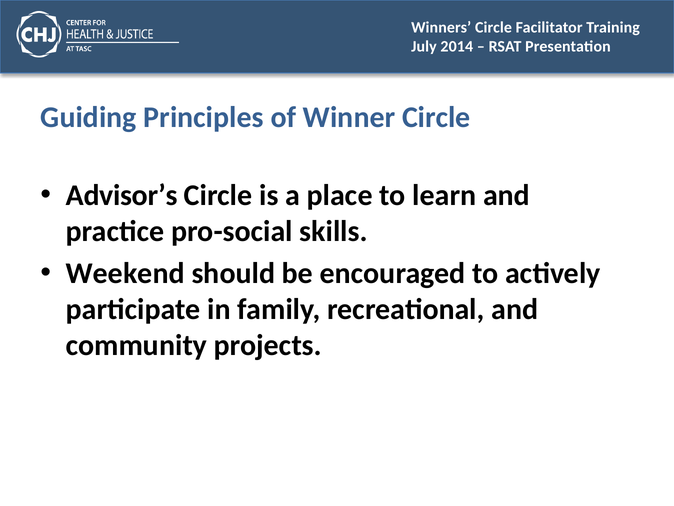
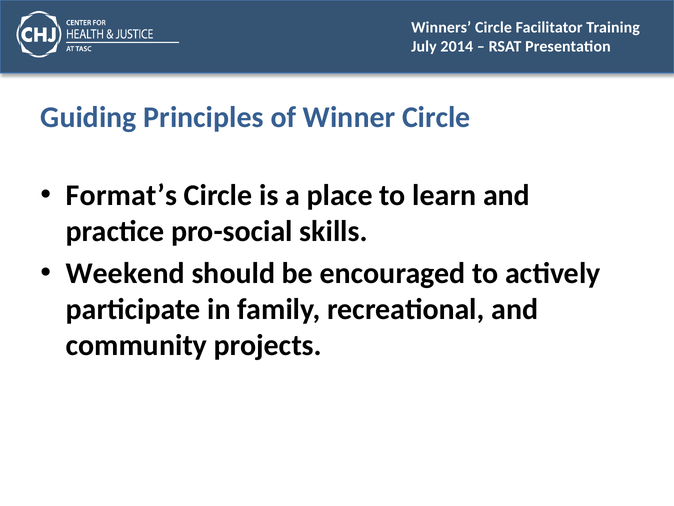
Advisor’s: Advisor’s -> Format’s
